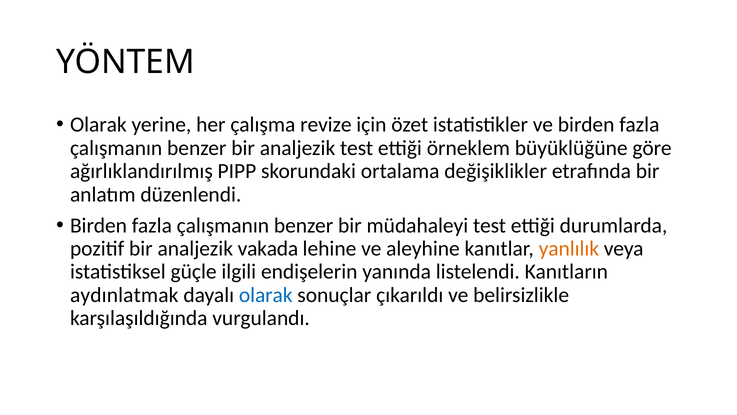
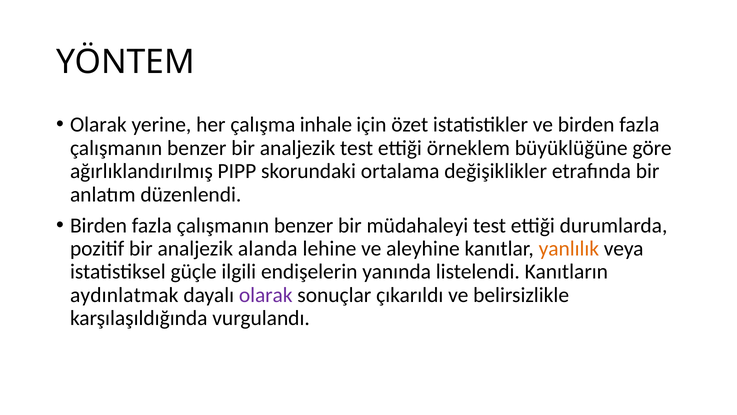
revize: revize -> inhale
vakada: vakada -> alanda
olarak at (266, 295) colour: blue -> purple
